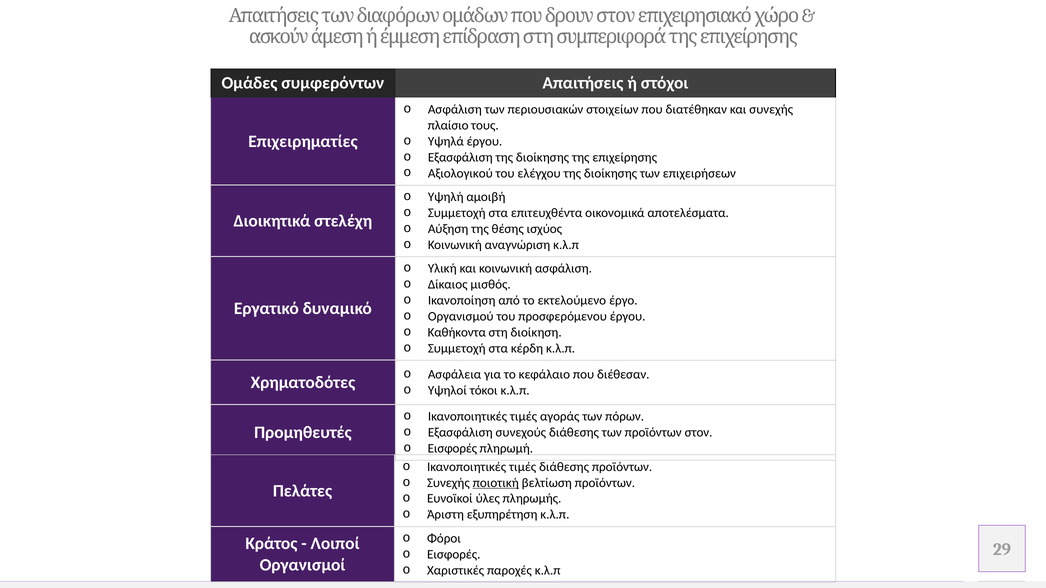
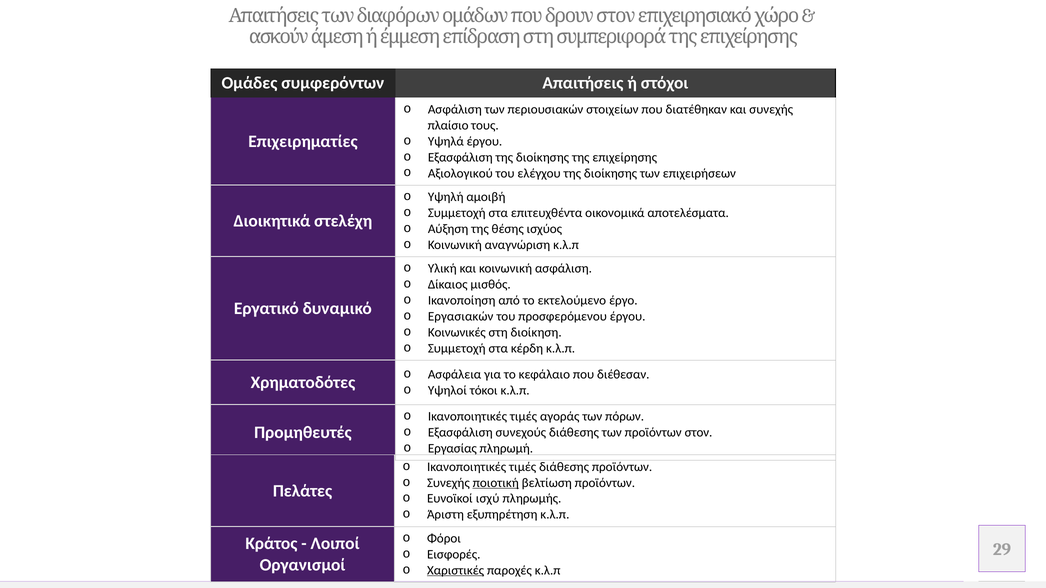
Οργανισμού: Οργανισμού -> Εργασιακών
Καθήκοντα: Καθήκοντα -> Κοινωνικές
Εισφορές at (452, 449): Εισφορές -> Εργασίας
ύλες: ύλες -> ισχύ
Χαριστικές underline: none -> present
